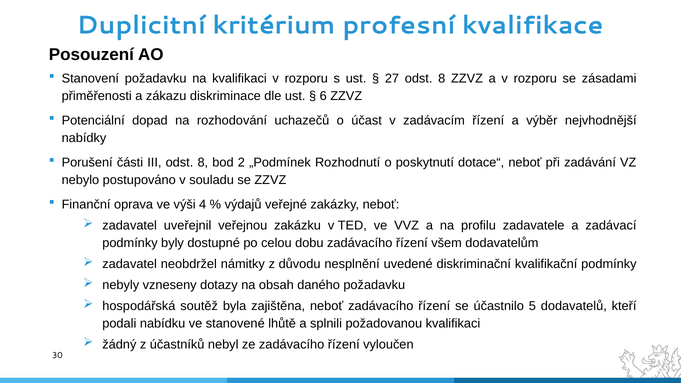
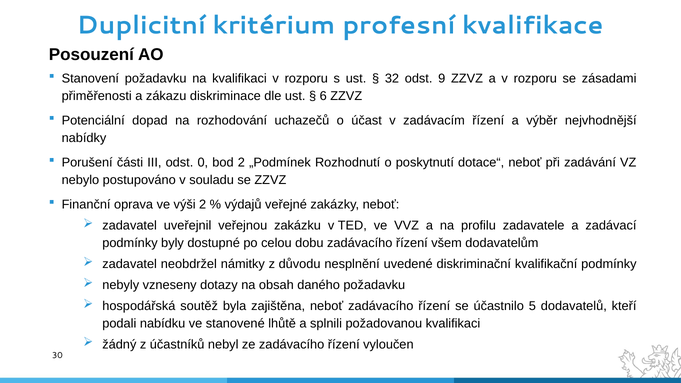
27: 27 -> 32
8 at (442, 78): 8 -> 9
III odst 8: 8 -> 0
výši 4: 4 -> 2
